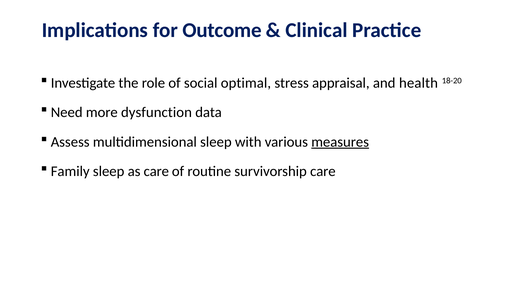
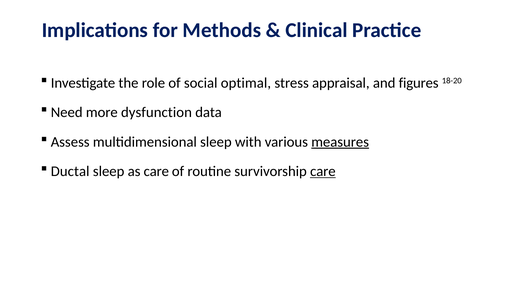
Outcome: Outcome -> Methods
health: health -> figures
Family: Family -> Ductal
care at (323, 171) underline: none -> present
